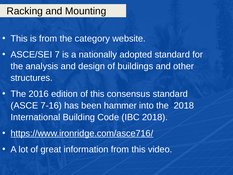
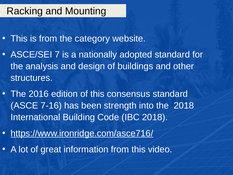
hammer: hammer -> strength
